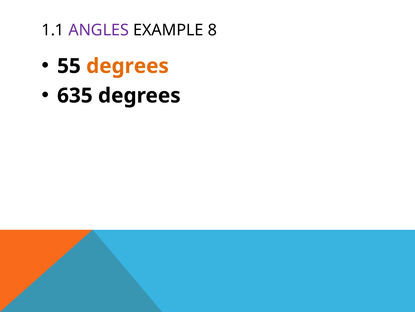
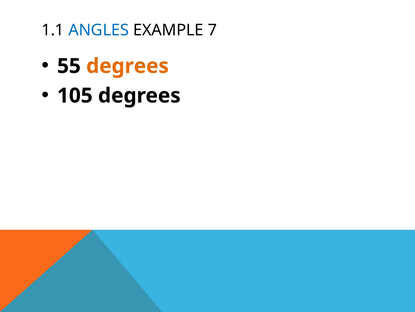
ANGLES colour: purple -> blue
8: 8 -> 7
635: 635 -> 105
